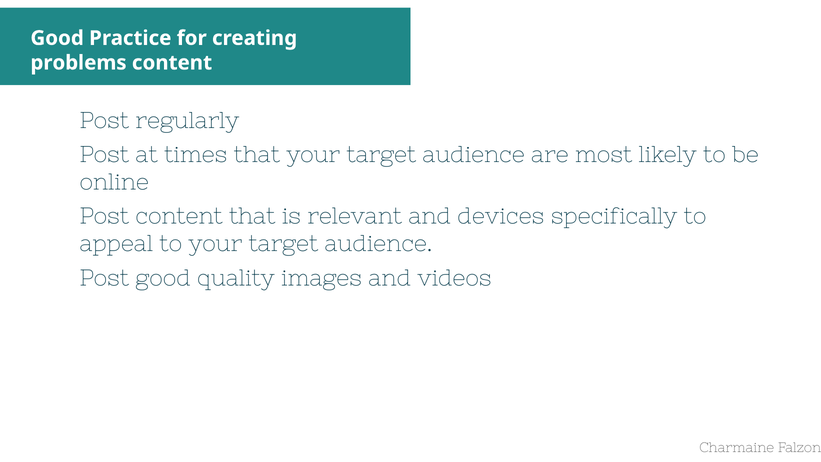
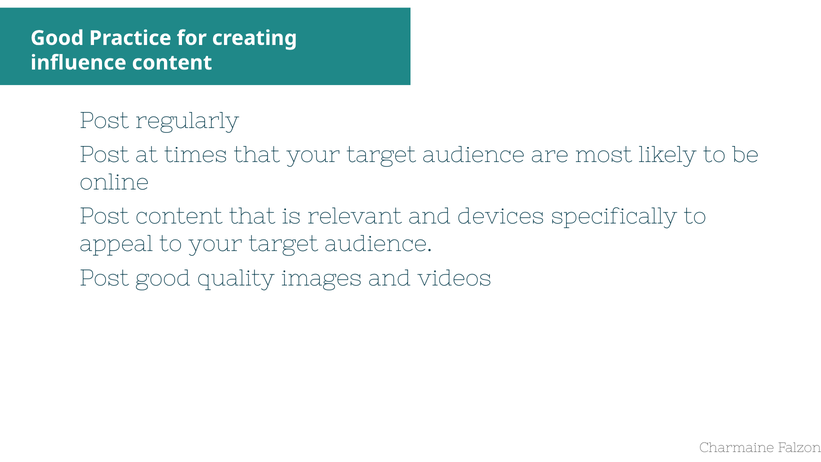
problems: problems -> influence
